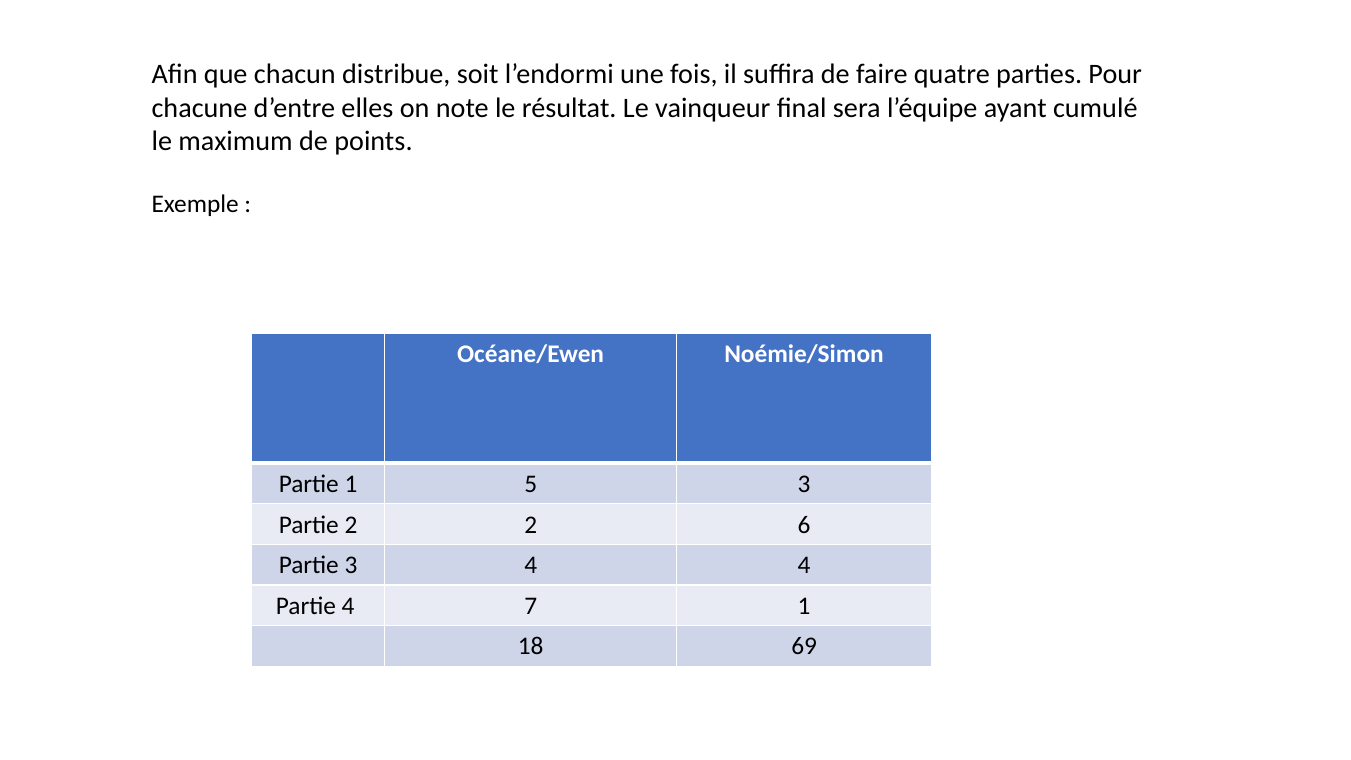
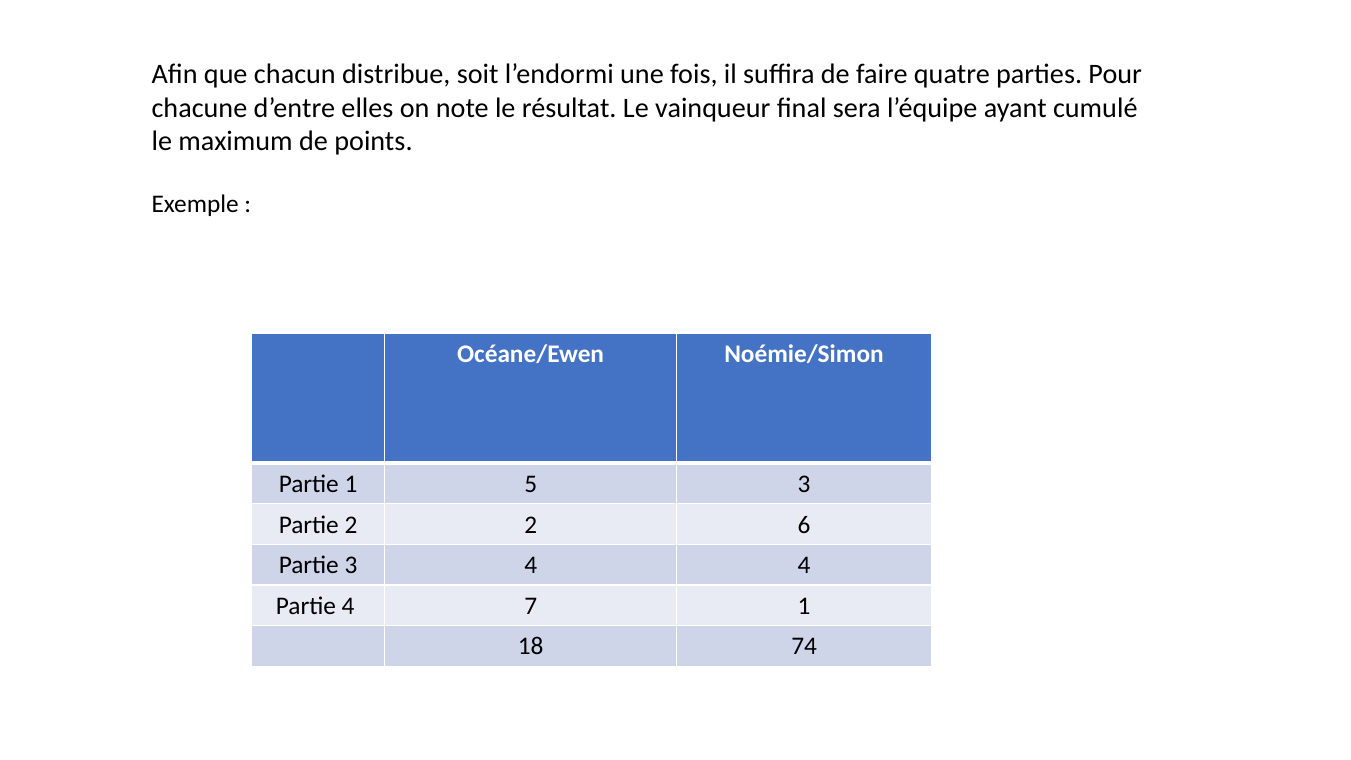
69: 69 -> 74
